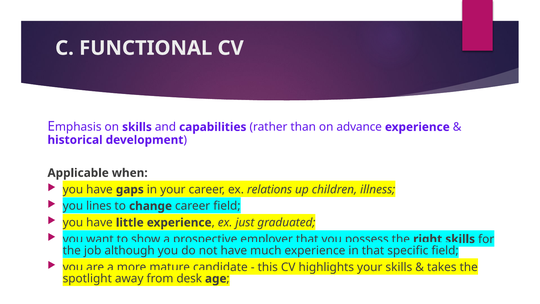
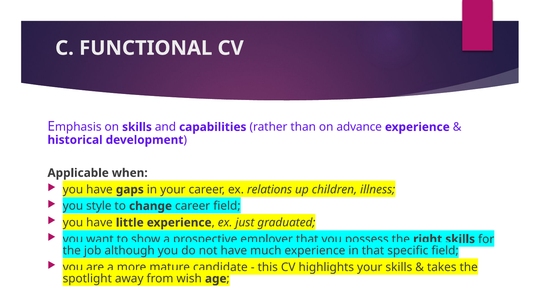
lines: lines -> style
desk: desk -> wish
